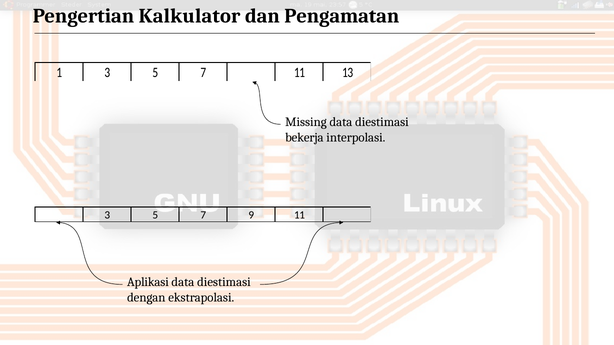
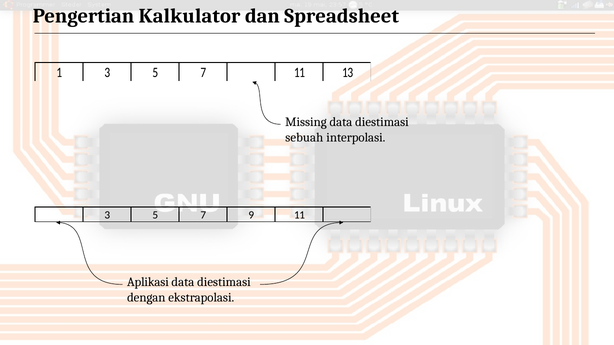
Pengamatan: Pengamatan -> Spreadsheet
bekerja: bekerja -> sebuah
